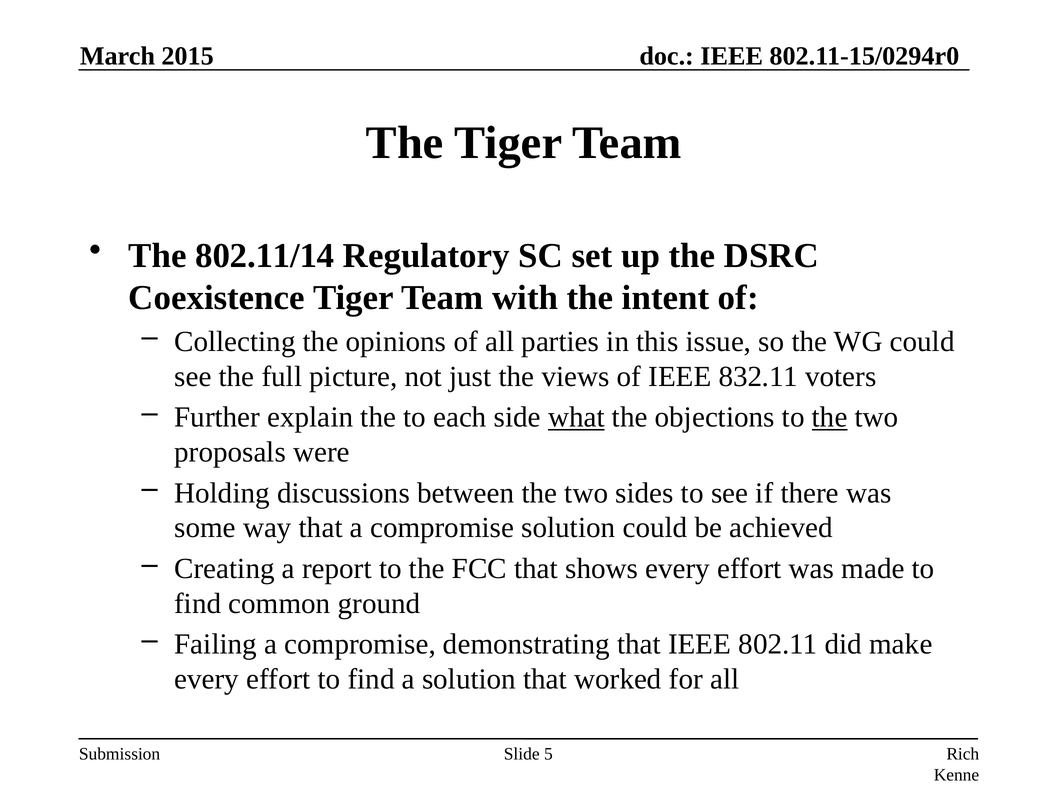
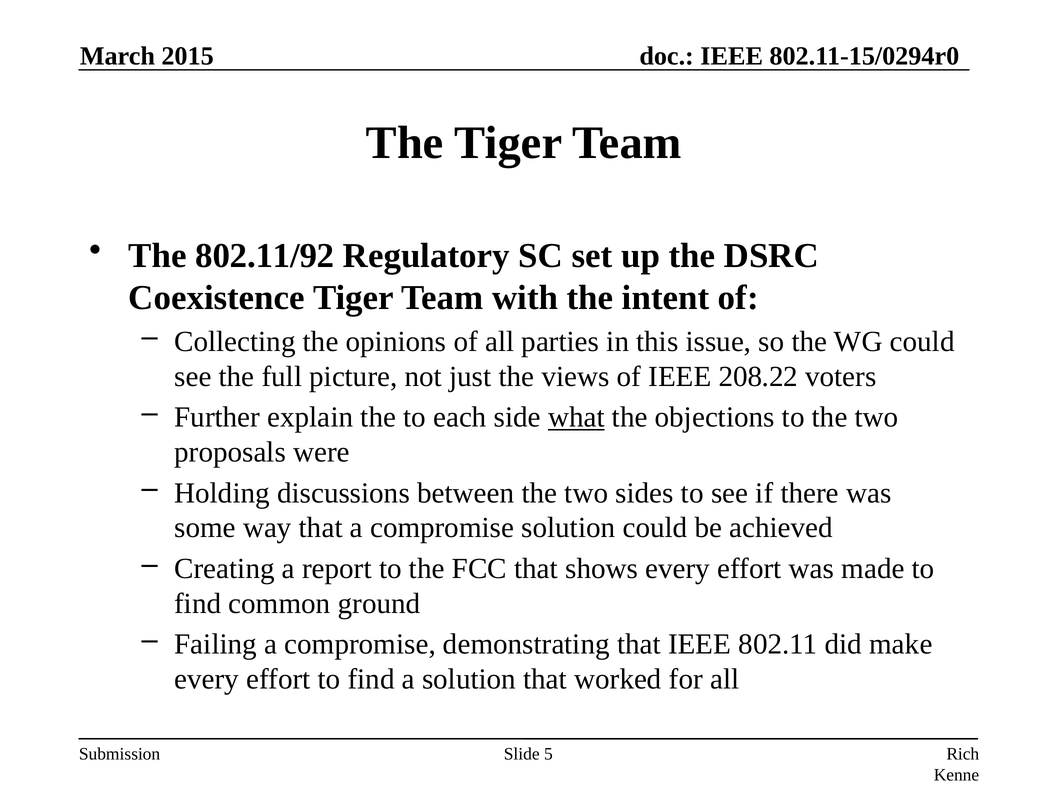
802.11/14: 802.11/14 -> 802.11/92
832.11: 832.11 -> 208.22
the at (830, 417) underline: present -> none
